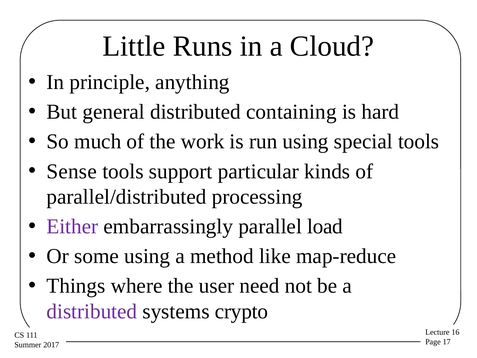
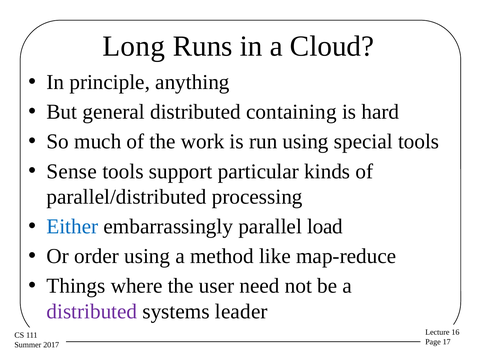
Little: Little -> Long
Either colour: purple -> blue
some: some -> order
crypto: crypto -> leader
